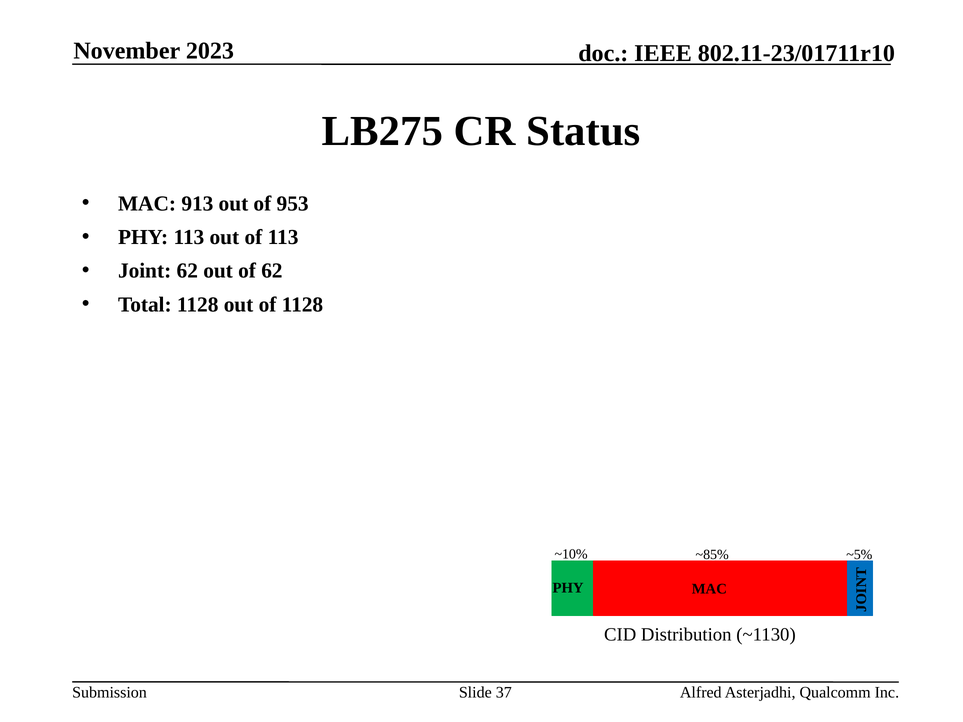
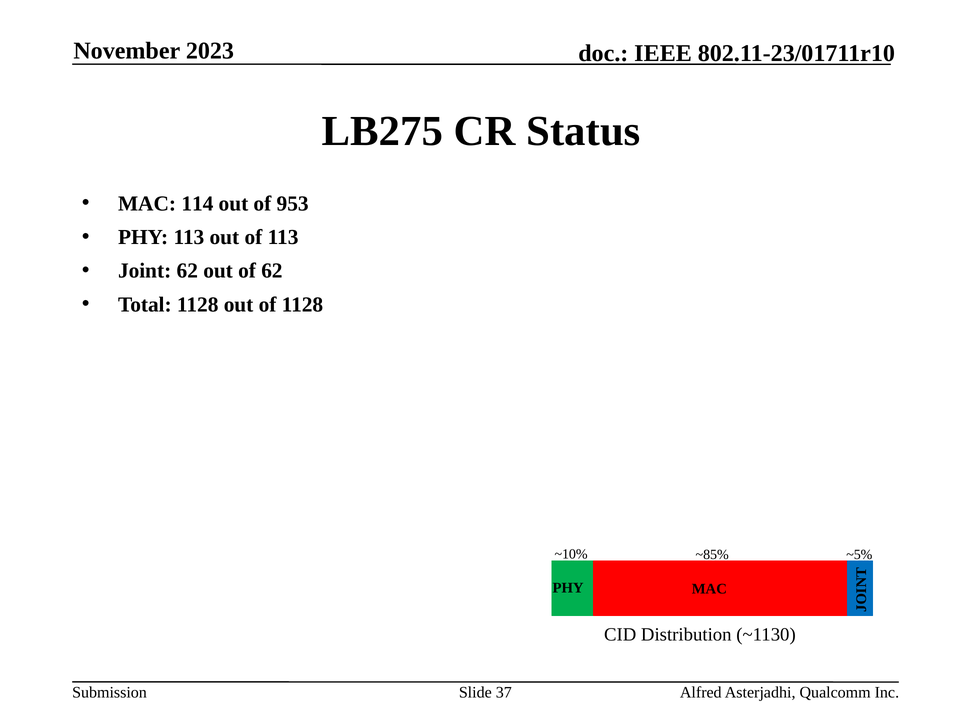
913: 913 -> 114
